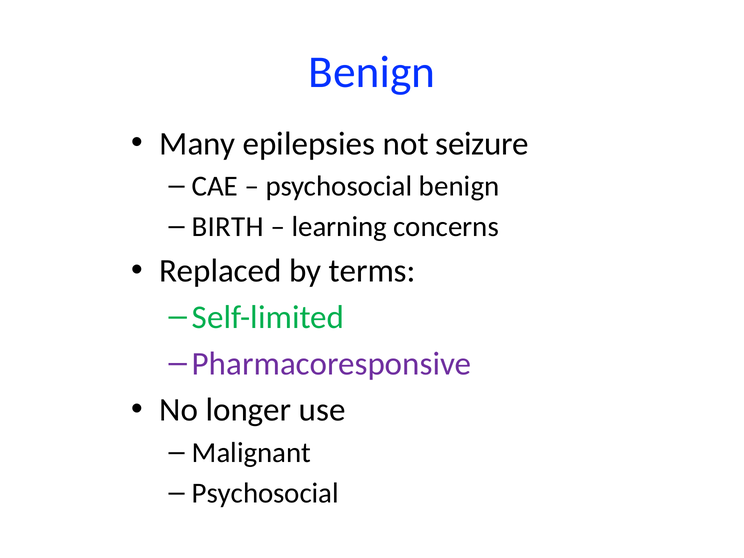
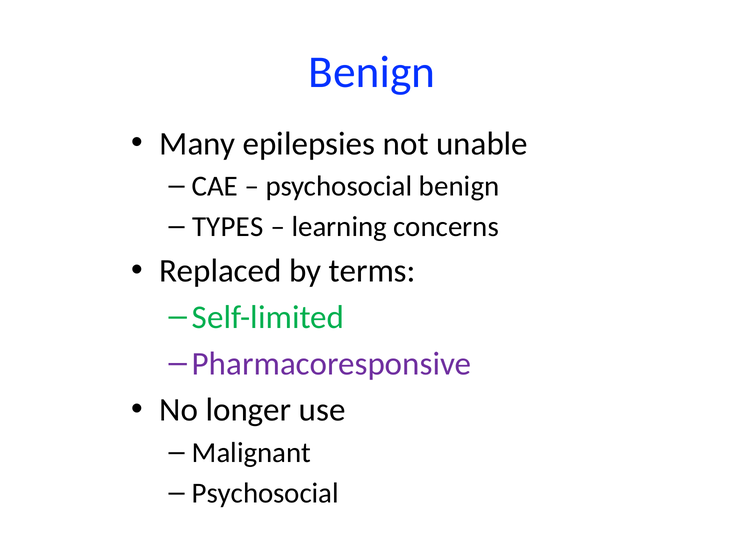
seizure: seizure -> unable
BIRTH: BIRTH -> TYPES
